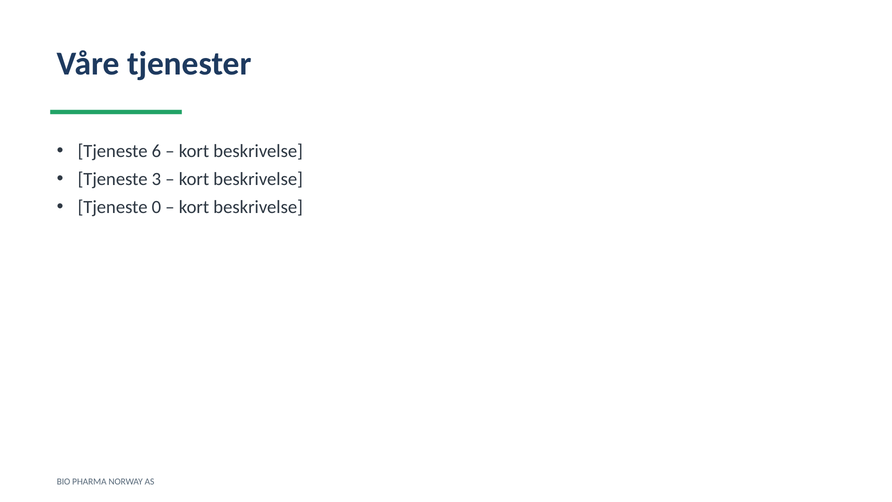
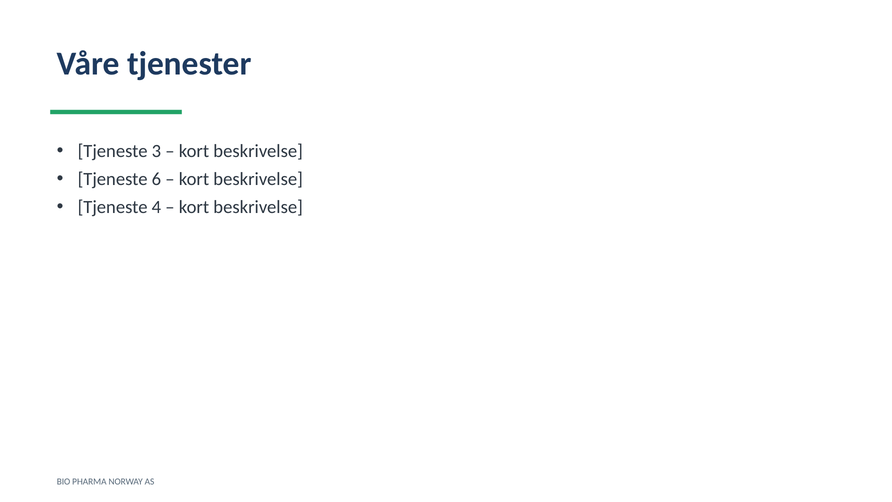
6: 6 -> 3
3: 3 -> 6
0: 0 -> 4
